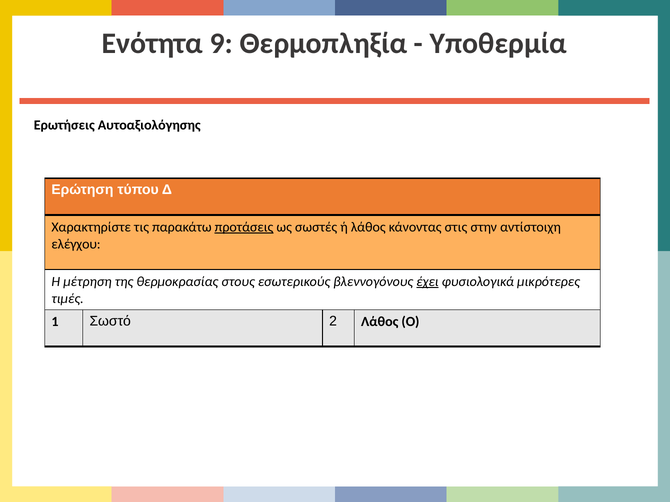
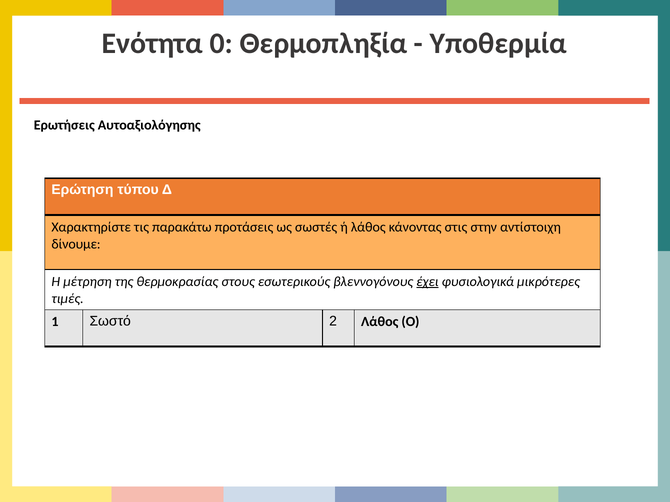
9: 9 -> 0
προτάσεις underline: present -> none
ελέγχου: ελέγχου -> δίνουμε
